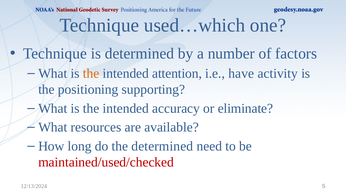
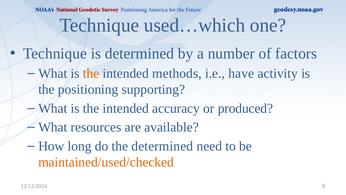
attention: attention -> methods
eliminate: eliminate -> produced
maintained/used/checked colour: red -> orange
